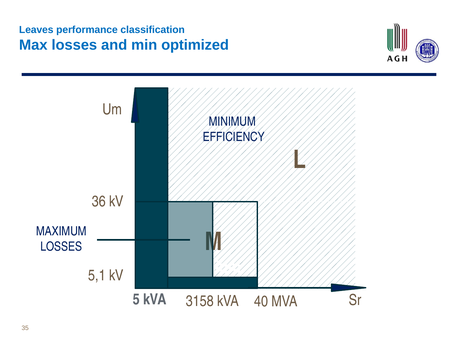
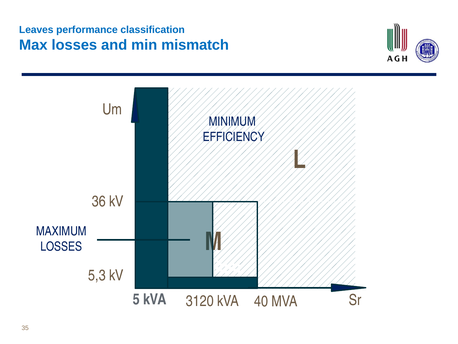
optimized: optimized -> mismatch
5,1: 5,1 -> 5,3
3158: 3158 -> 3120
